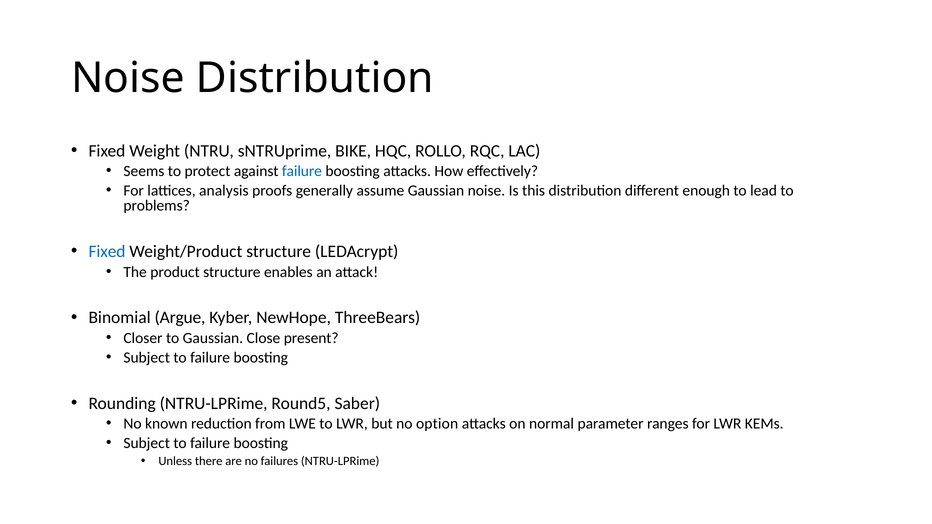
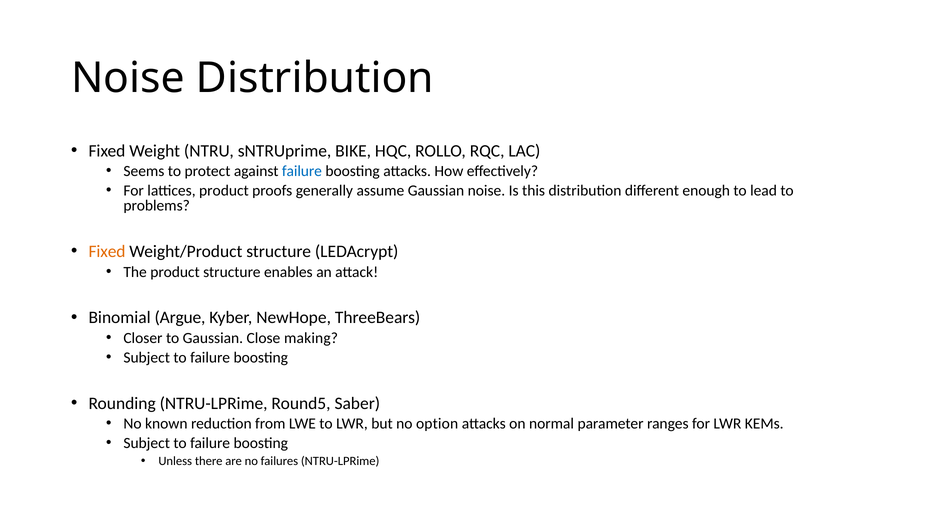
lattices analysis: analysis -> product
Fixed at (107, 252) colour: blue -> orange
present: present -> making
